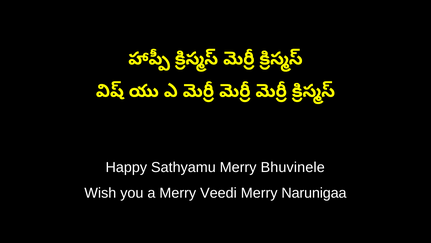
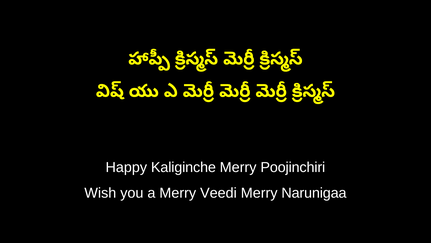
Sathyamu: Sathyamu -> Kaliginche
Bhuvinele: Bhuvinele -> Poojinchiri
